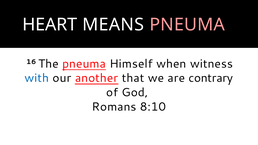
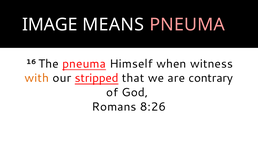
HEART: HEART -> IMAGE
with colour: blue -> orange
another: another -> stripped
8:10: 8:10 -> 8:26
